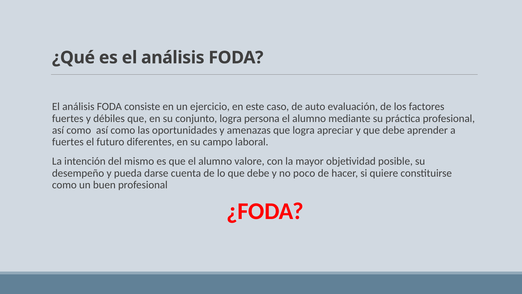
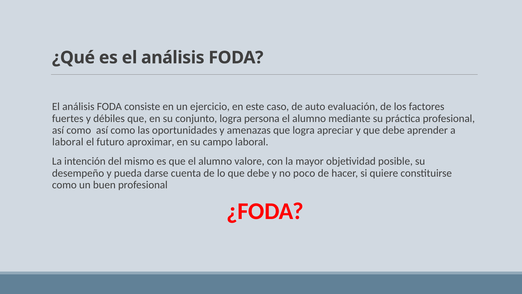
fuertes at (68, 142): fuertes -> laboral
diferentes: diferentes -> aproximar
